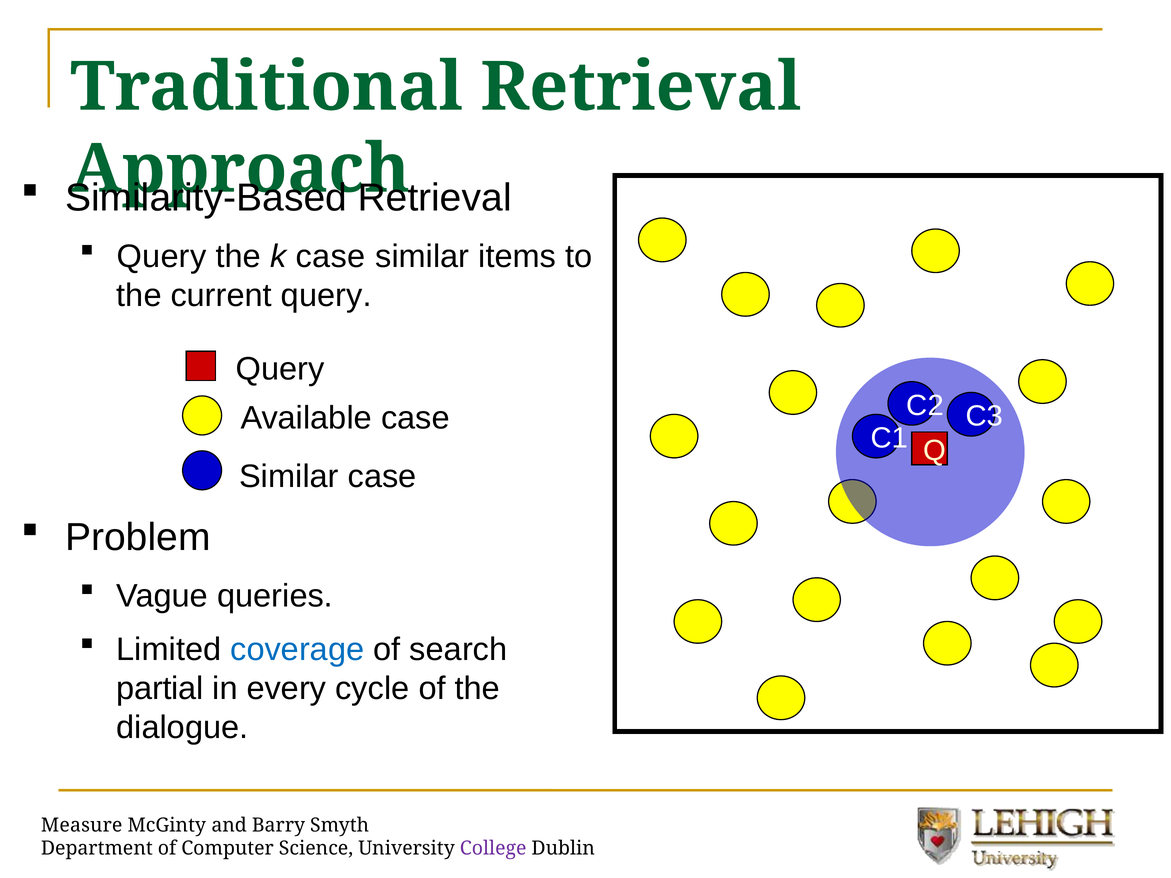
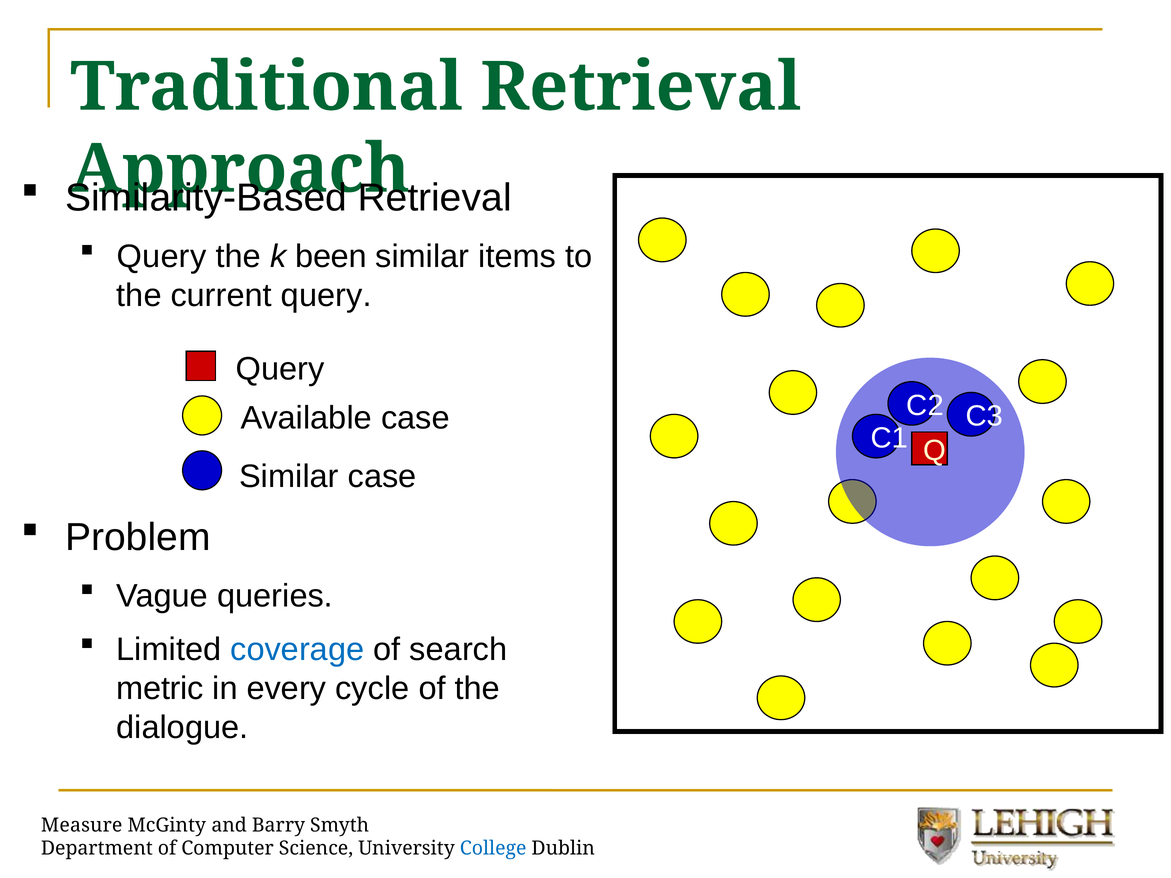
k case: case -> been
partial: partial -> metric
College colour: purple -> blue
